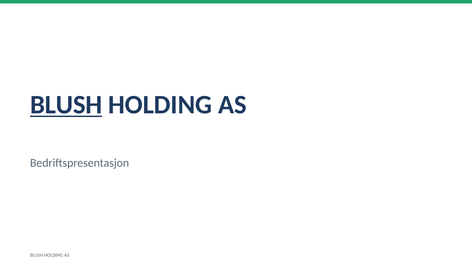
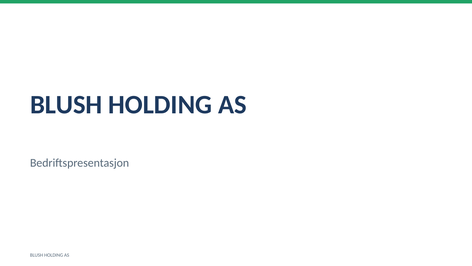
BLUSH at (66, 105) underline: present -> none
